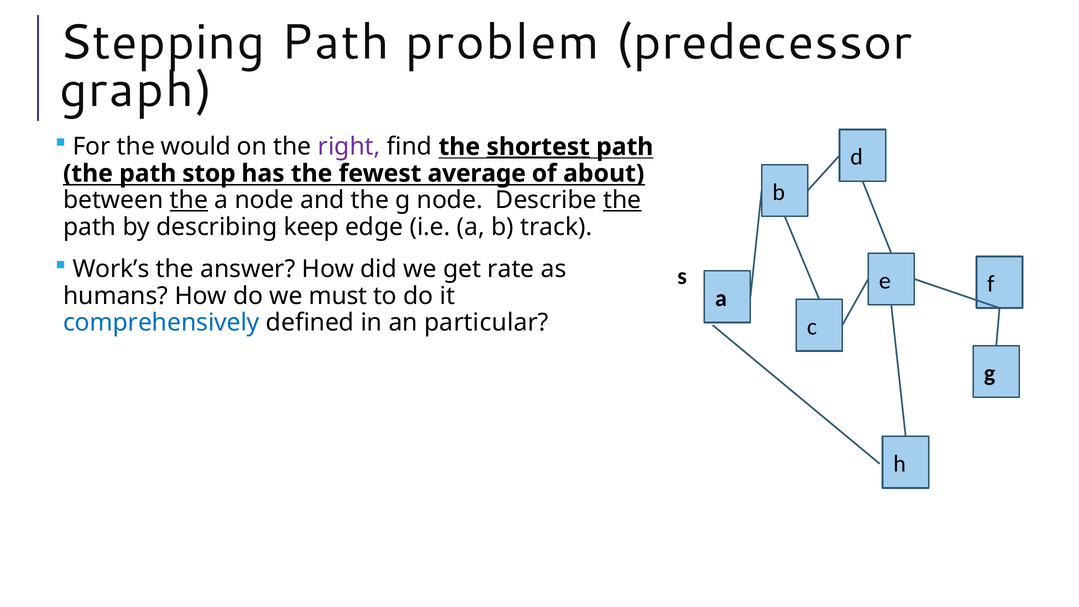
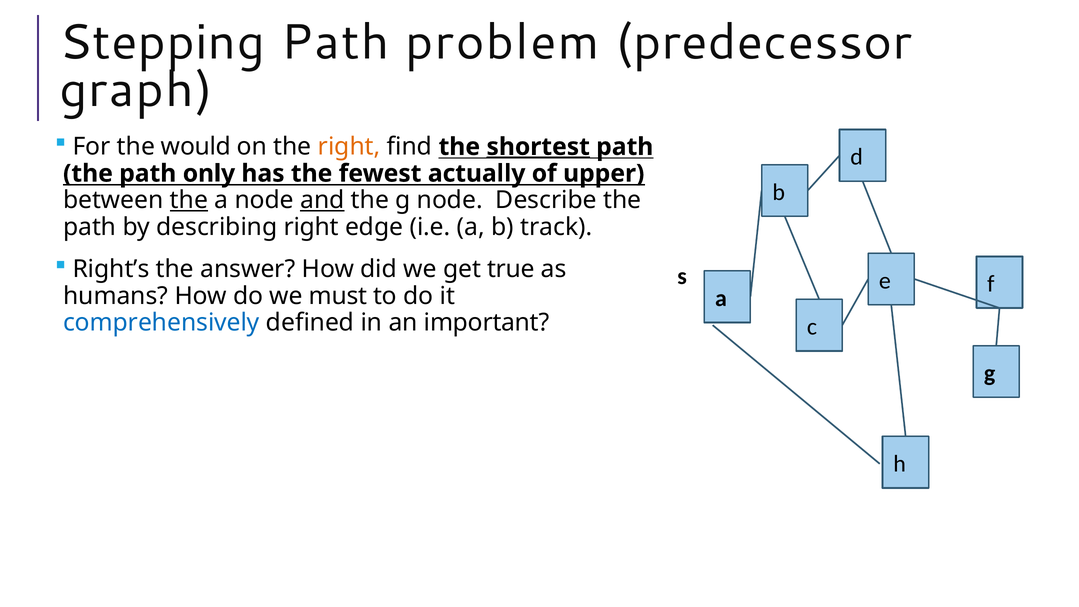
right at (349, 147) colour: purple -> orange
stop: stop -> only
average: average -> actually
about: about -> upper
and underline: none -> present
the at (622, 200) underline: present -> none
describing keep: keep -> right
Work’s: Work’s -> Right’s
rate: rate -> true
particular: particular -> important
